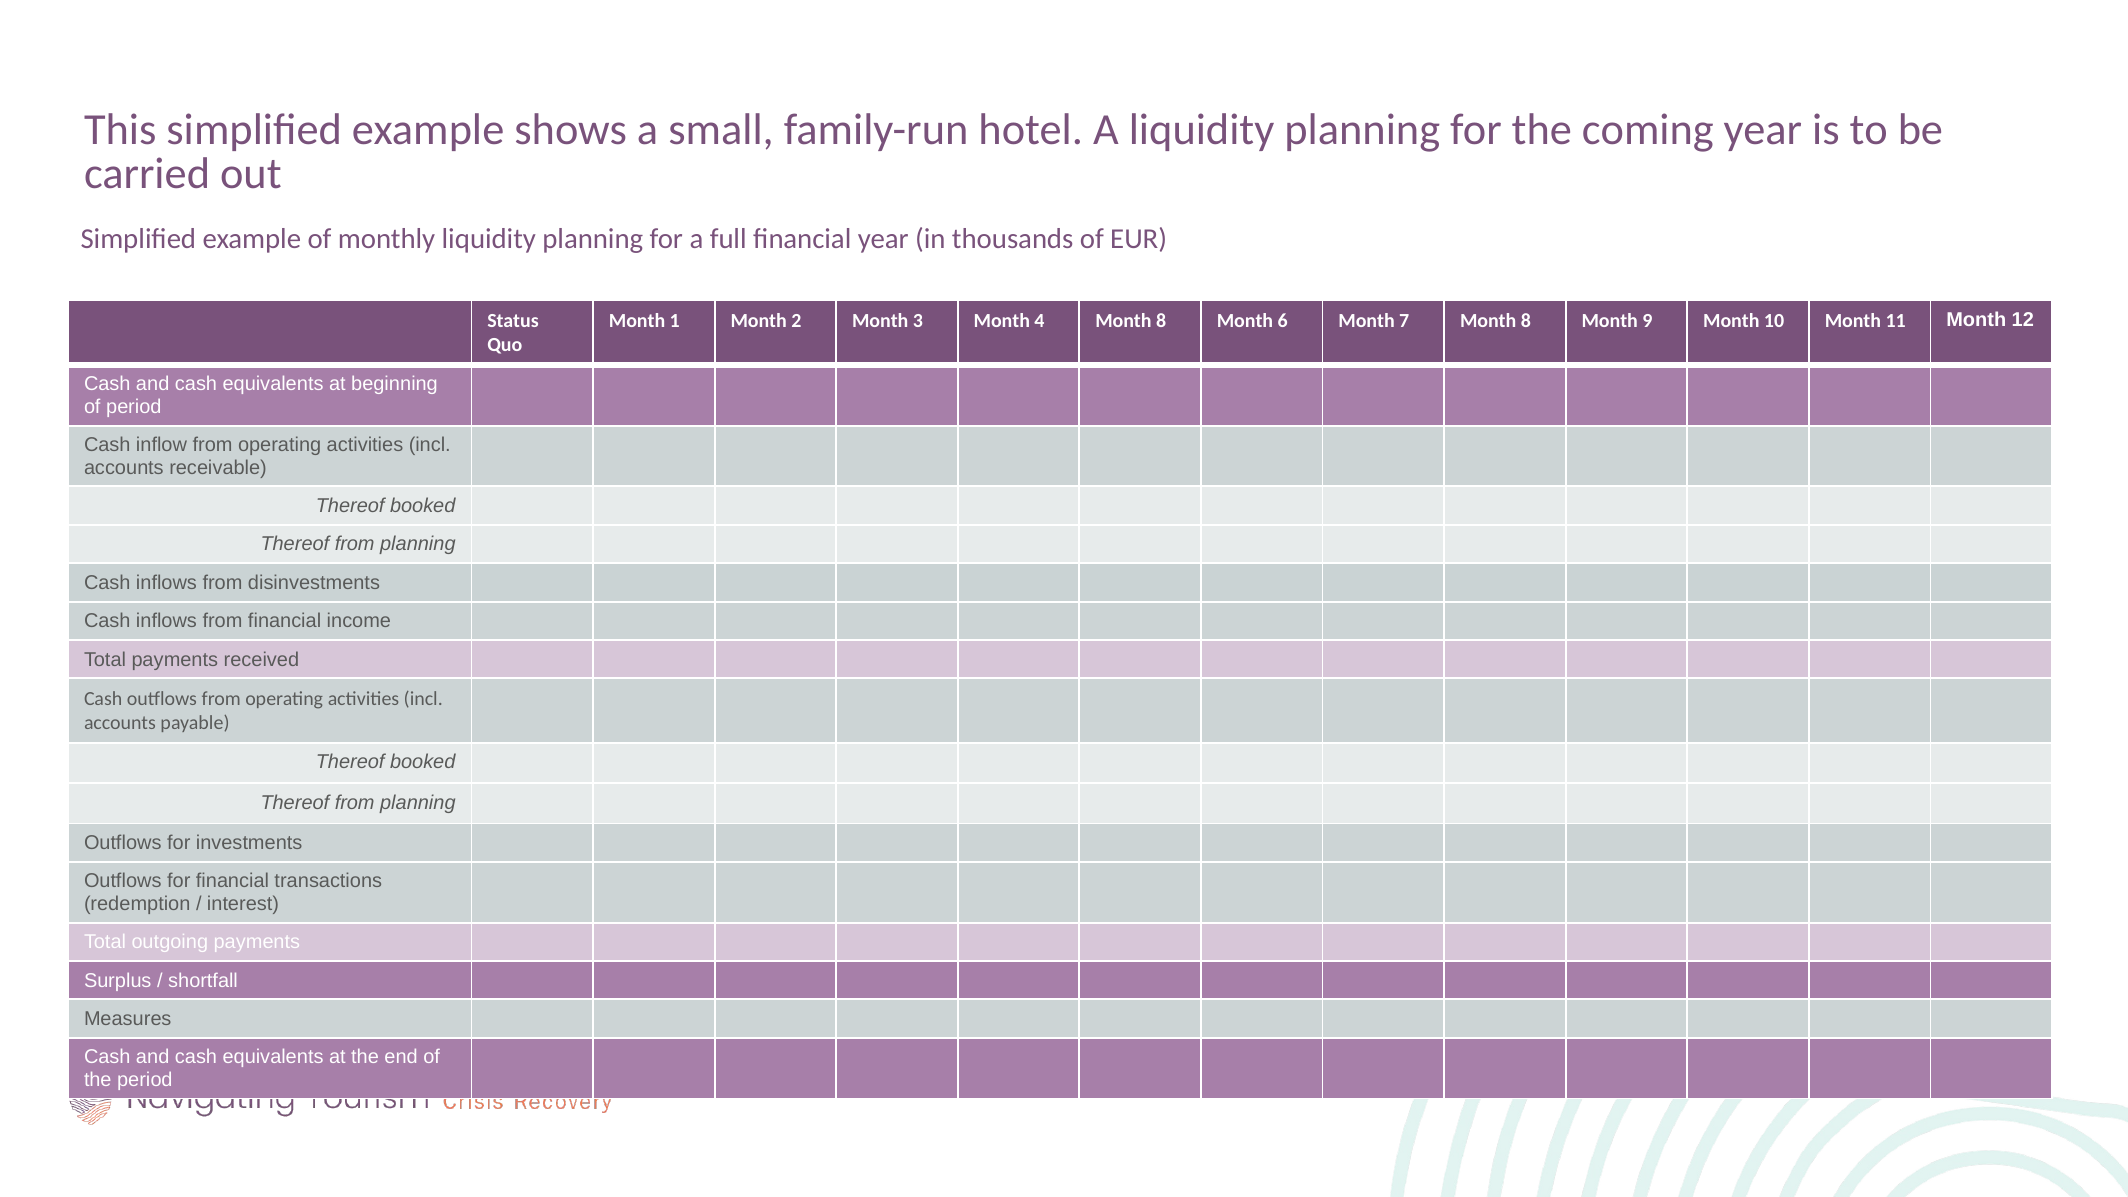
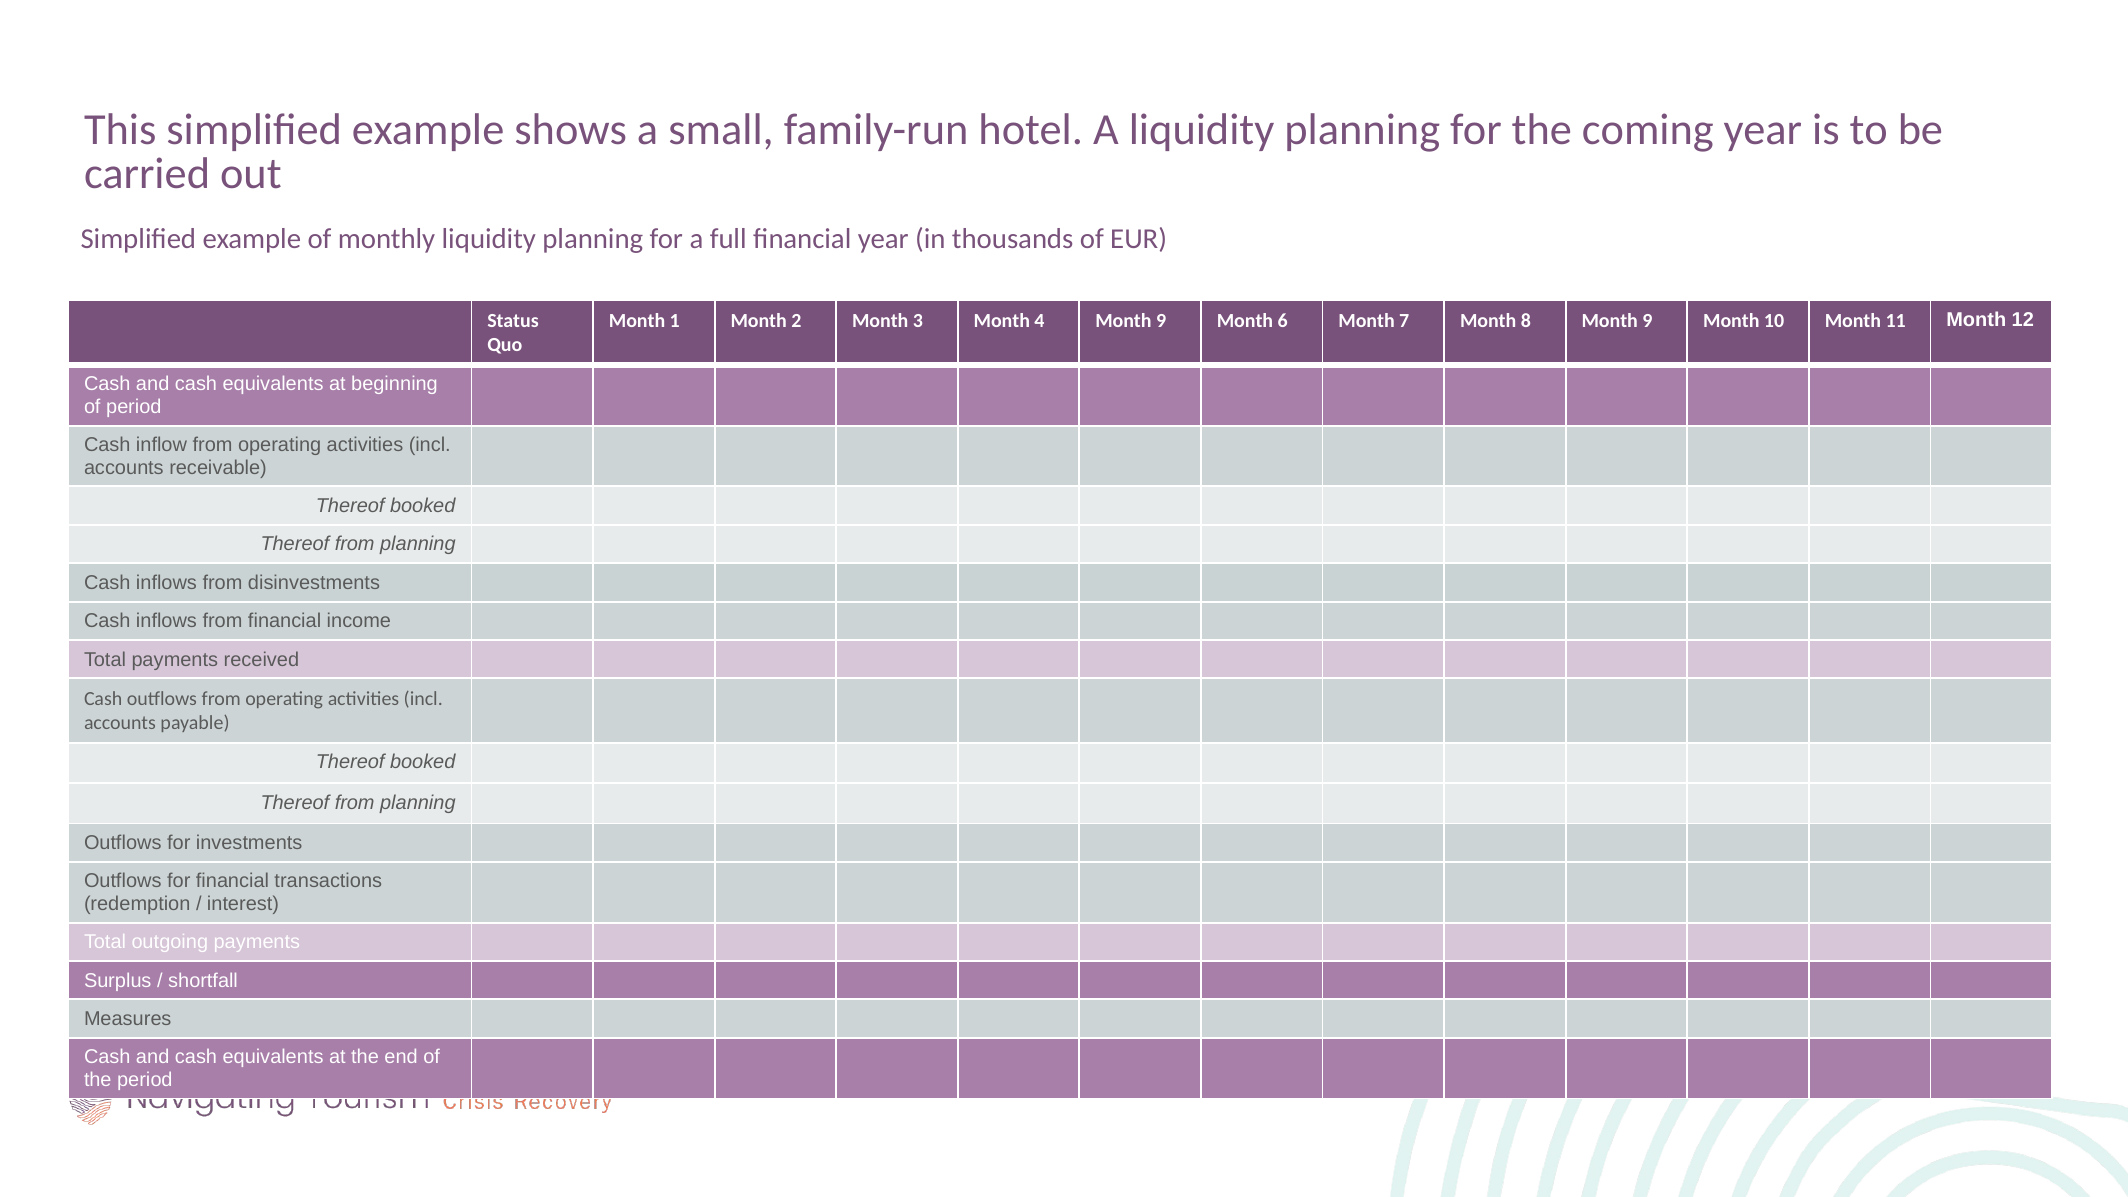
4 Month 8: 8 -> 9
